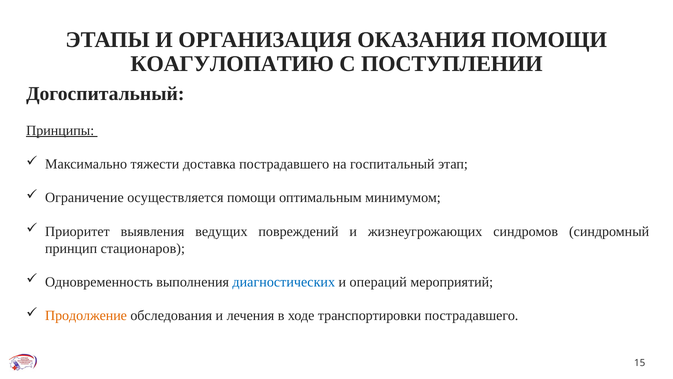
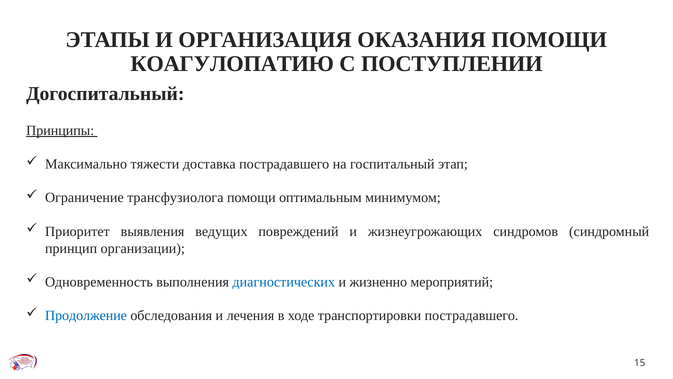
осуществляется: осуществляется -> трансфузиолога
стационаров: стационаров -> организации
операций: операций -> жизненно
Продолжение colour: orange -> blue
